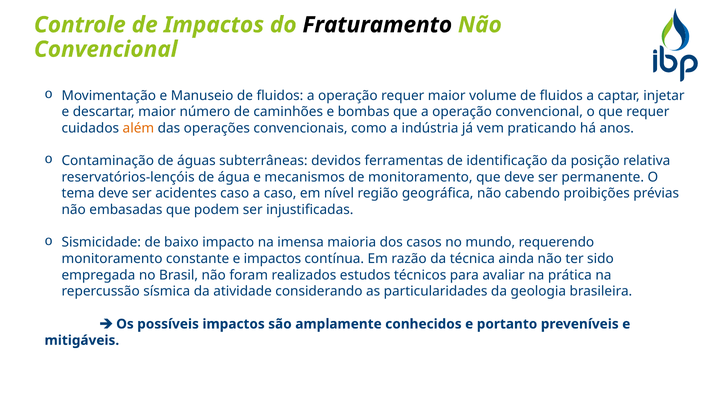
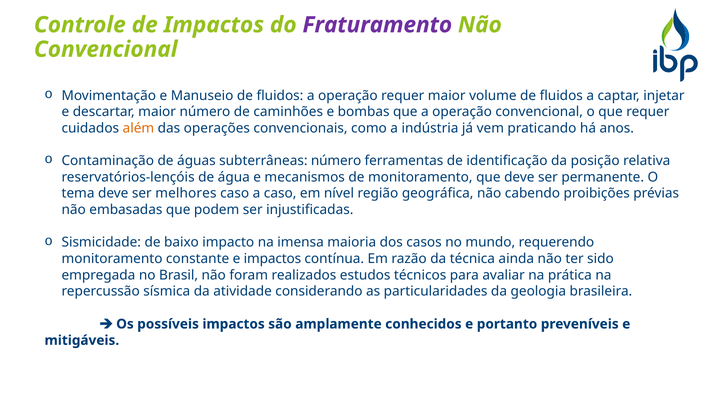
Fraturamento colour: black -> purple
subterrâneas devidos: devidos -> número
acidentes: acidentes -> melhores
